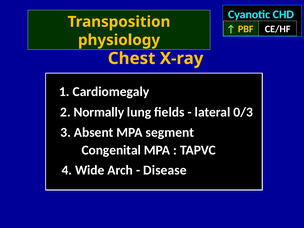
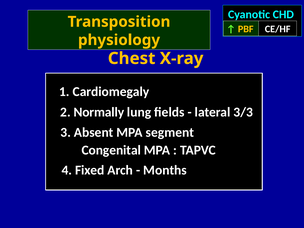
0/3: 0/3 -> 3/3
Wide: Wide -> Fixed
Disease: Disease -> Months
